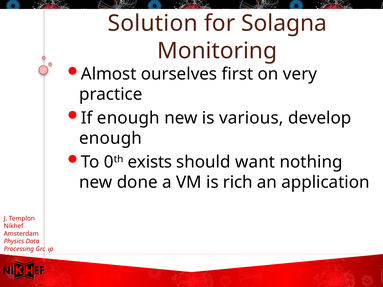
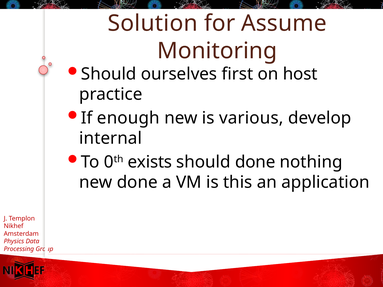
Solagna: Solagna -> Assume
Almost at (109, 74): Almost -> Should
very: very -> host
enough at (111, 138): enough -> internal
should want: want -> done
rich: rich -> this
